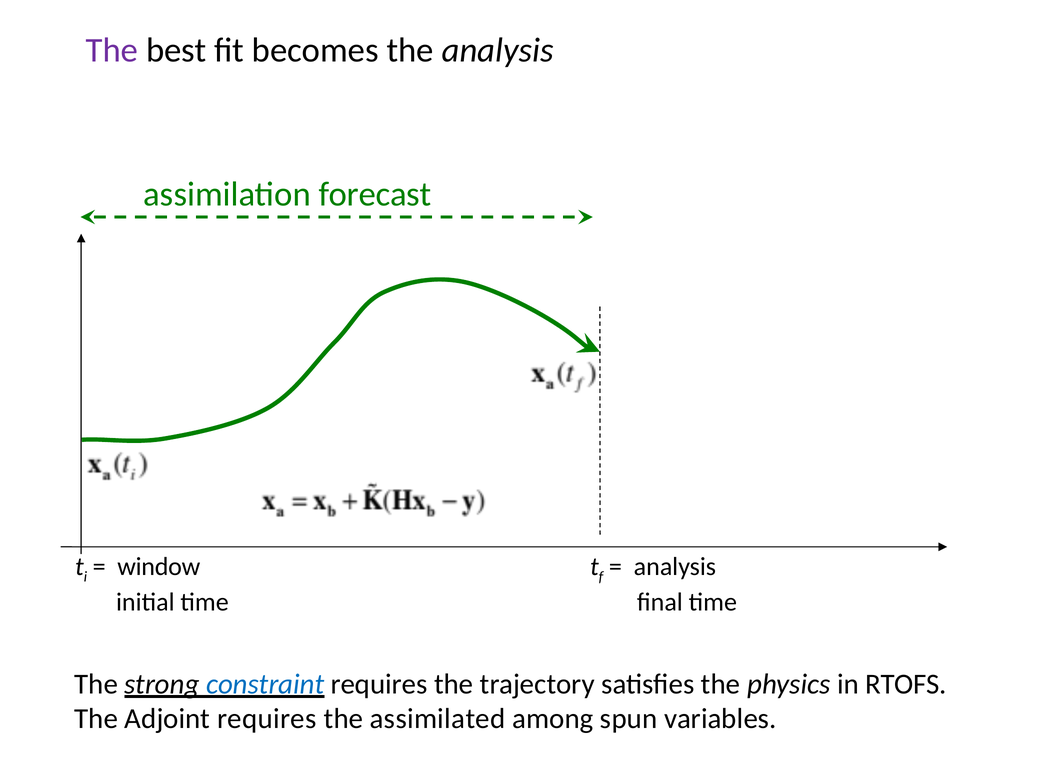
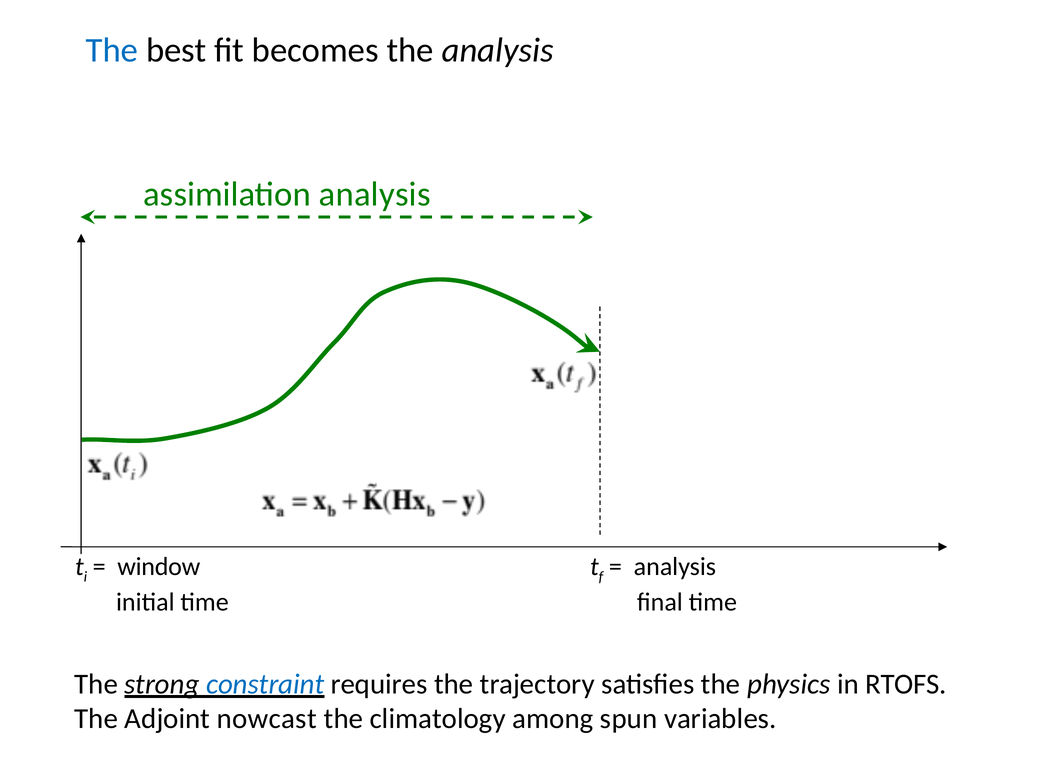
The at (112, 51) colour: purple -> blue
assimilation forecast: forecast -> analysis
Adjoint requires: requires -> nowcast
assimilated: assimilated -> climatology
